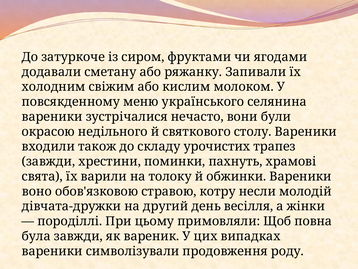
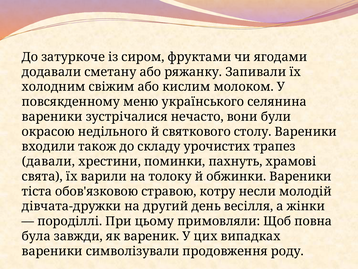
завжди at (48, 161): завжди -> давали
воно: воно -> тіста
